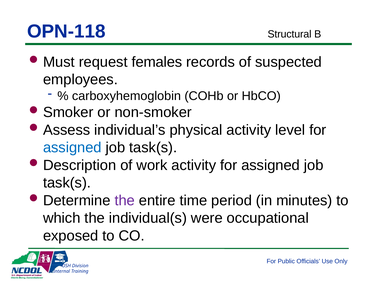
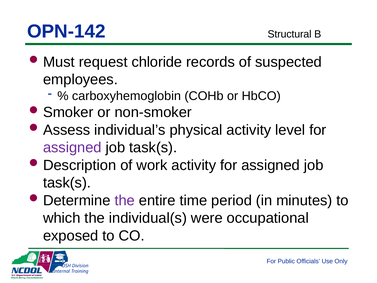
OPN-118: OPN-118 -> OPN-142
females: females -> chloride
assigned at (72, 147) colour: blue -> purple
